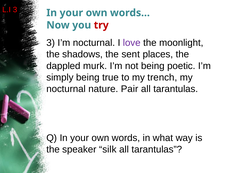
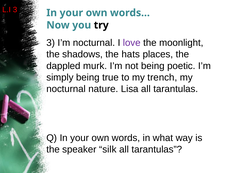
try colour: red -> black
sent: sent -> hats
Pair: Pair -> Lisa
